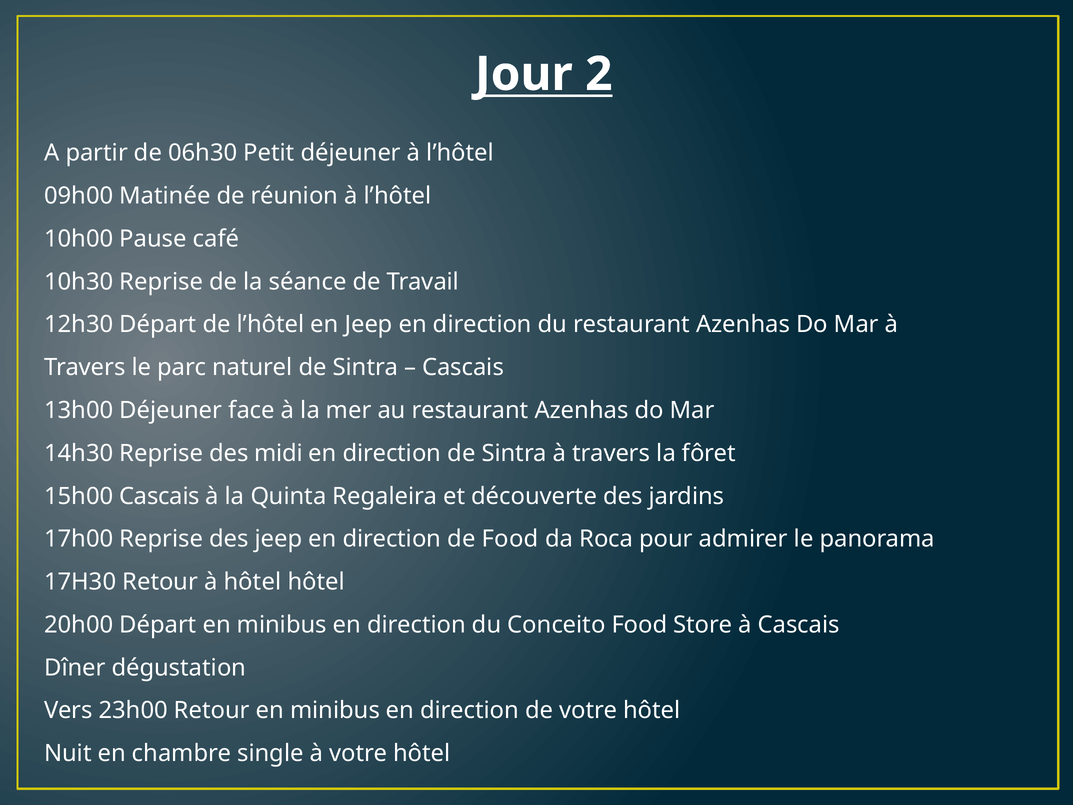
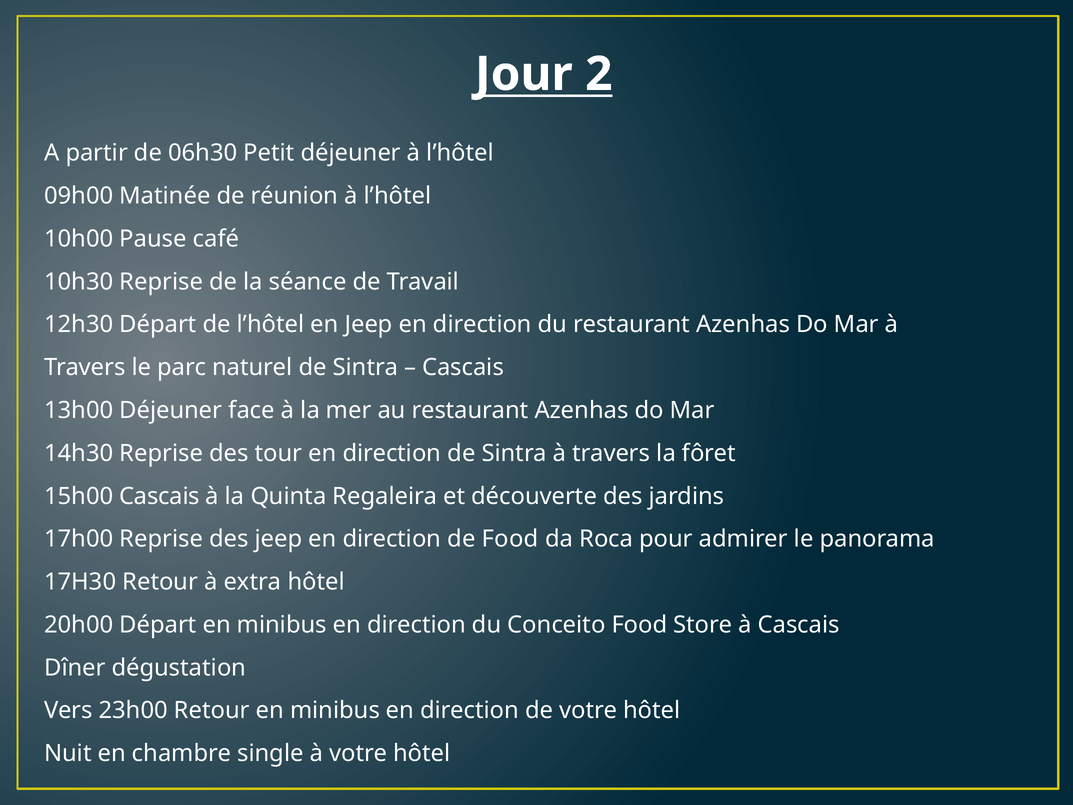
midi: midi -> tour
à hôtel: hôtel -> extra
